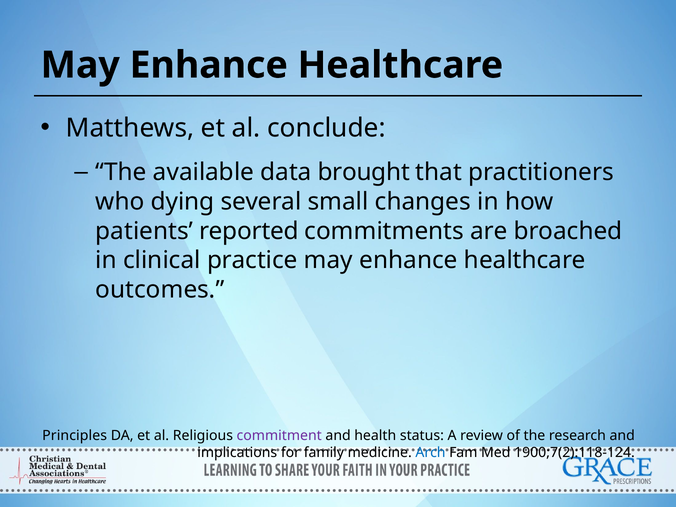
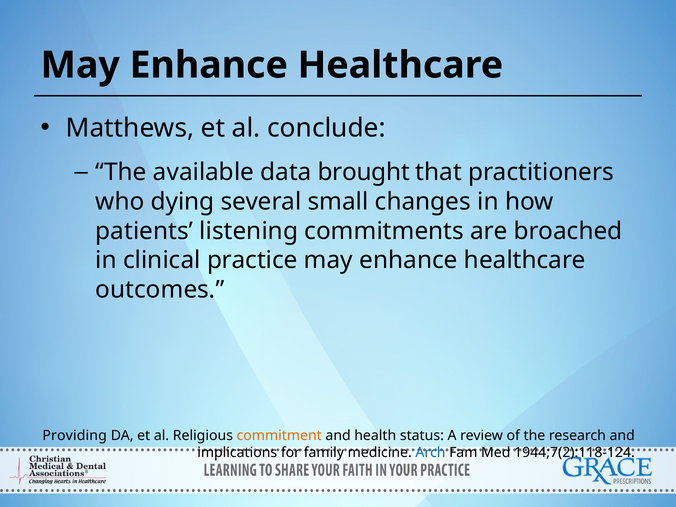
reported: reported -> listening
Principles: Principles -> Providing
commitment colour: purple -> orange
1900;7(2):118-124: 1900;7(2):118-124 -> 1944;7(2):118-124
